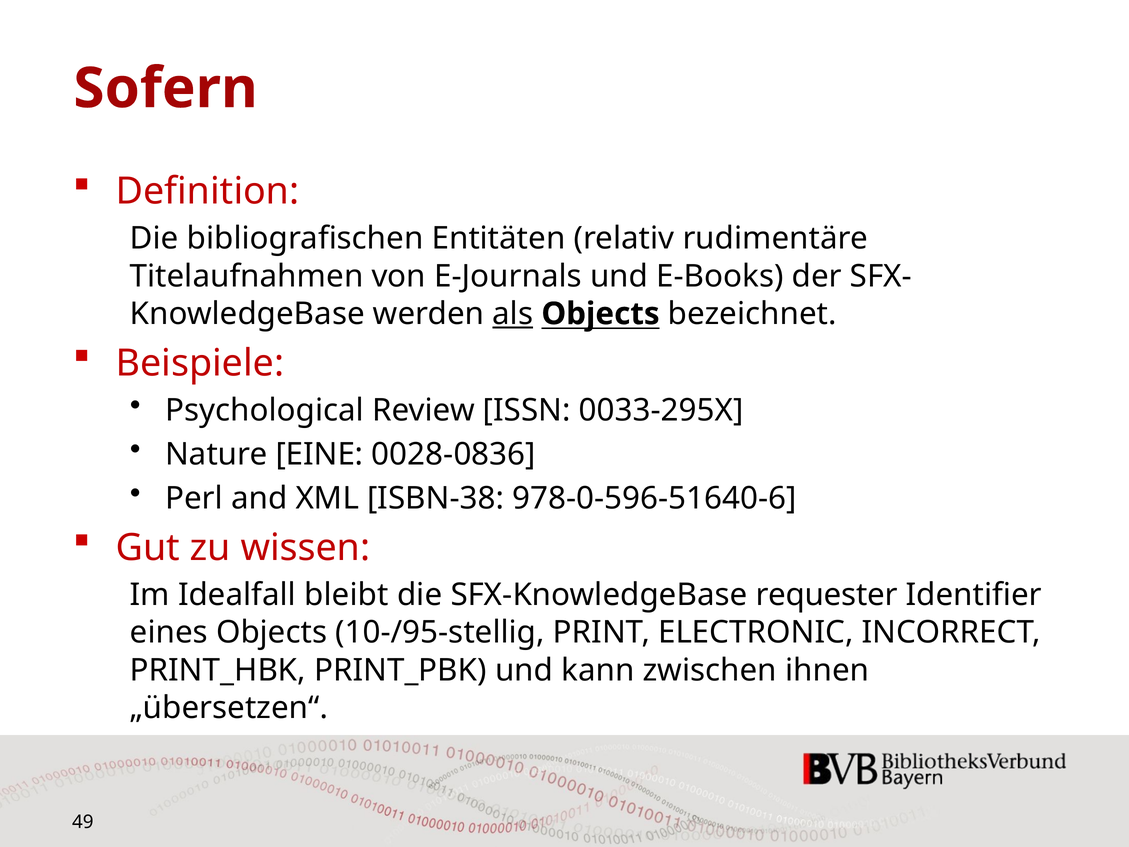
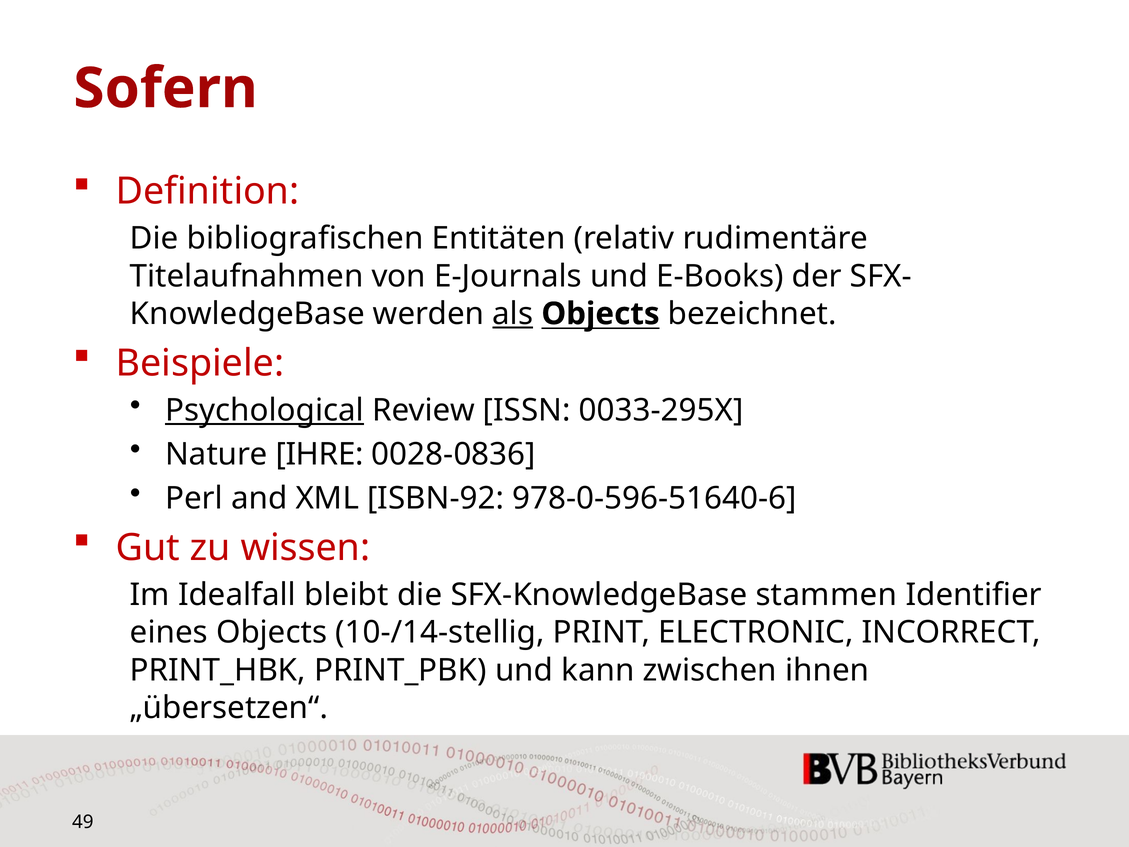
Psychological underline: none -> present
EINE: EINE -> IHRE
ISBN-38: ISBN-38 -> ISBN-92
requester: requester -> stammen
10-/95-stellig: 10-/95-stellig -> 10-/14-stellig
